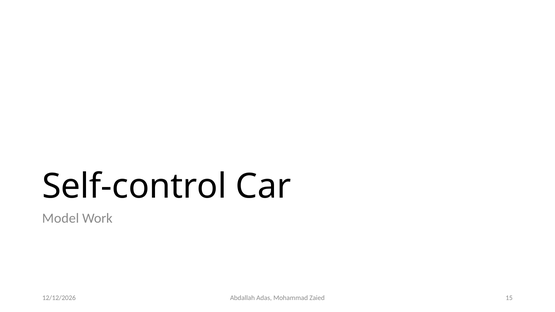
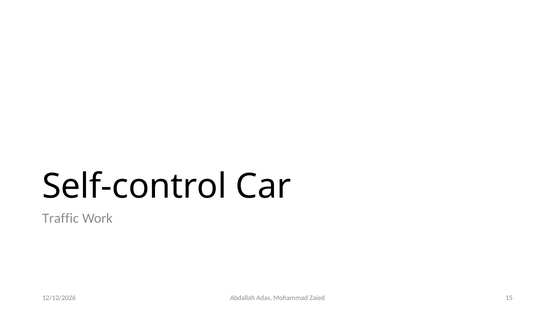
Model: Model -> Traffic
